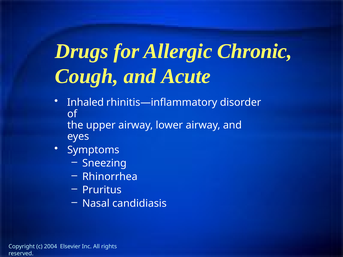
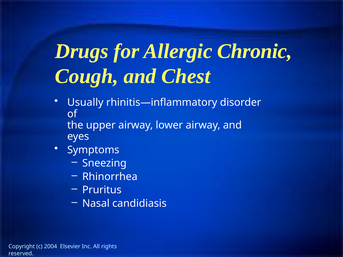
Acute: Acute -> Chest
Inhaled: Inhaled -> Usually
